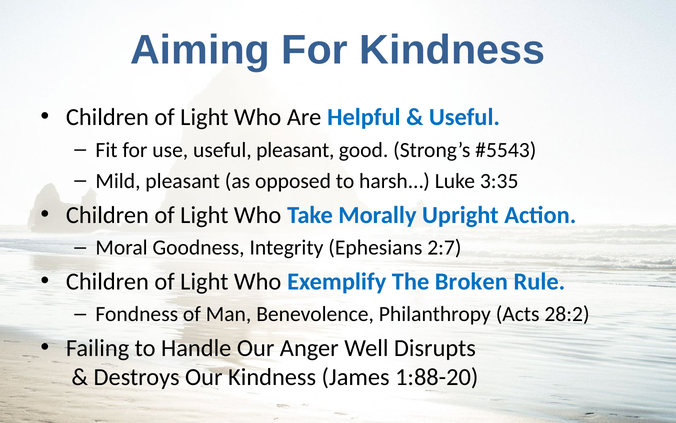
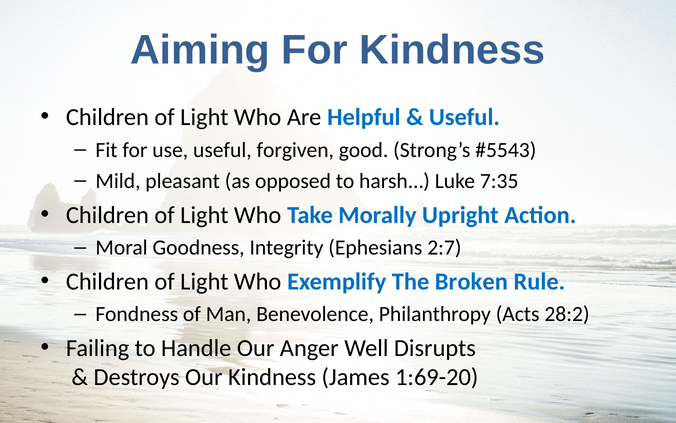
useful pleasant: pleasant -> forgiven
3:35: 3:35 -> 7:35
1:88-20: 1:88-20 -> 1:69-20
